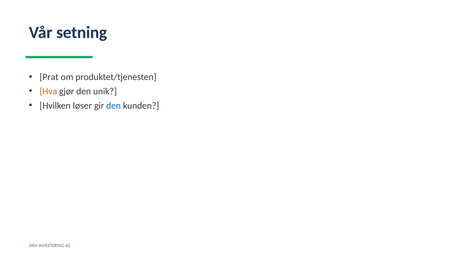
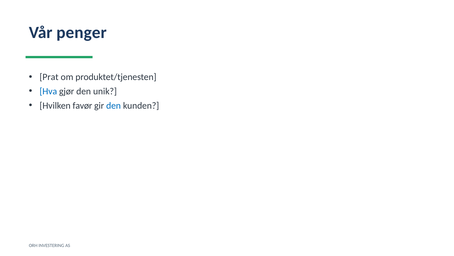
setning: setning -> penger
Hva colour: orange -> blue
løser: løser -> favør
